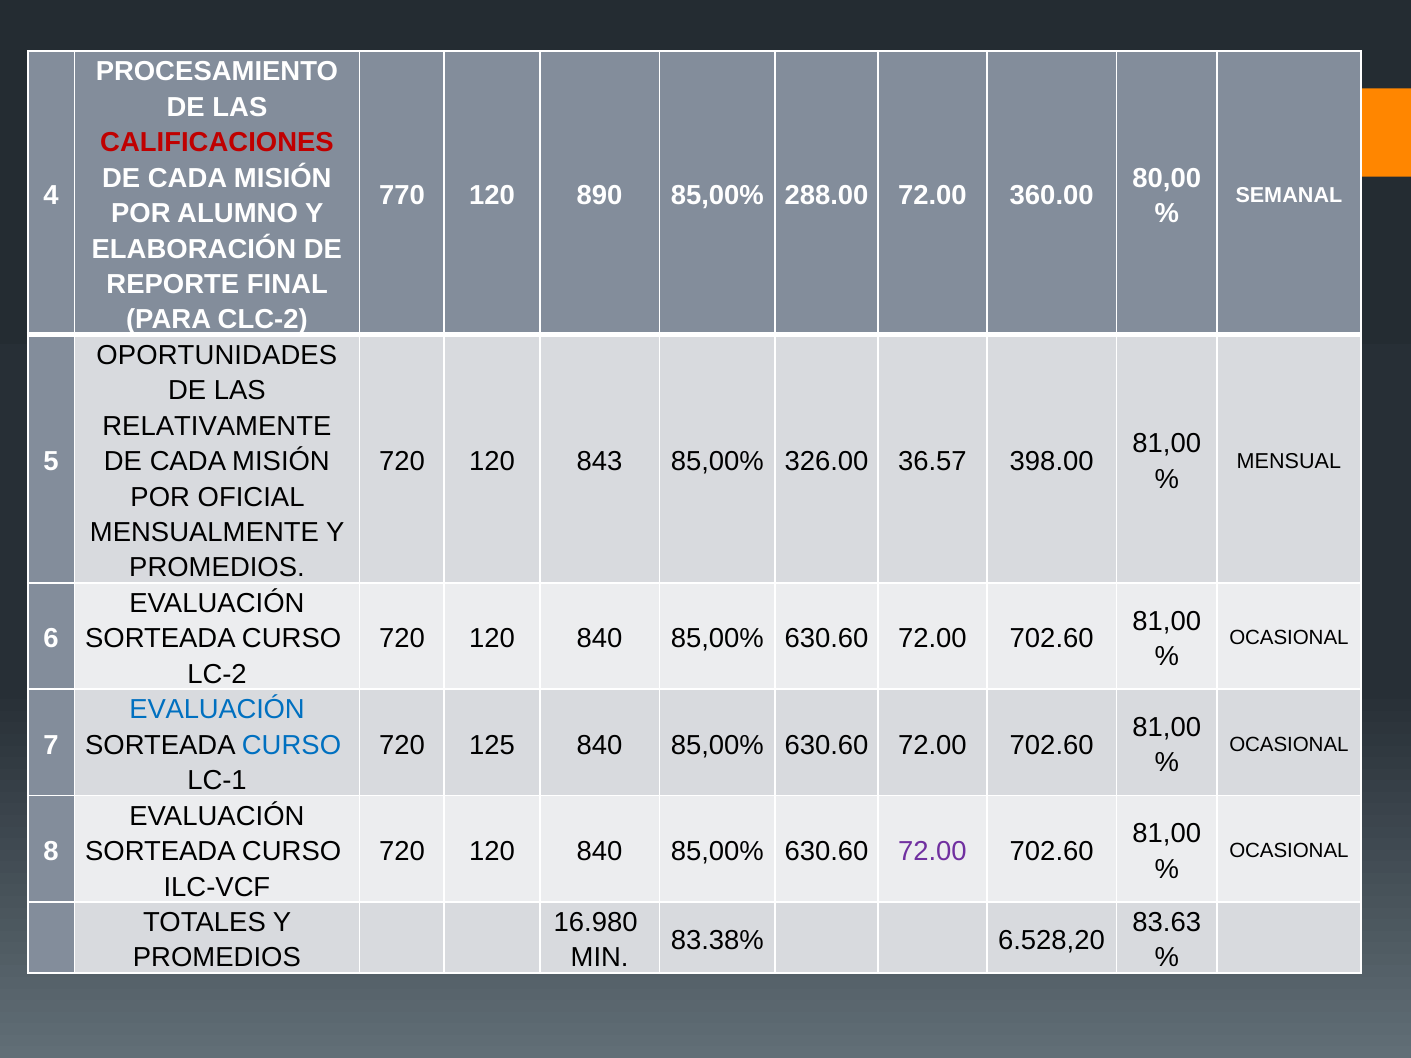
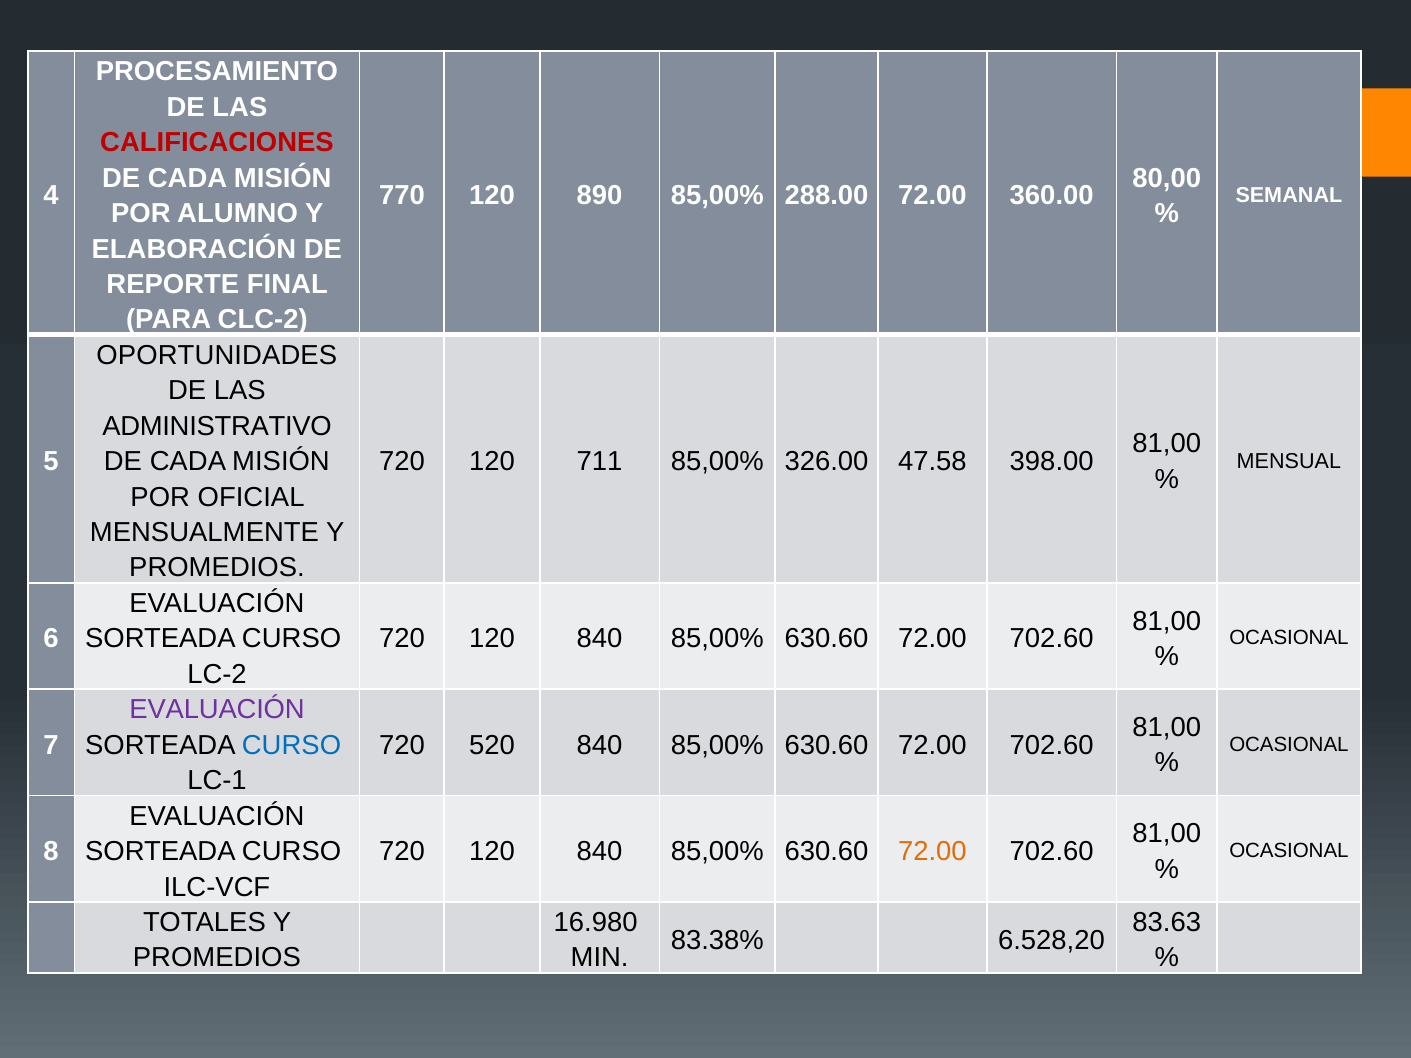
RELATIVAMENTE: RELATIVAMENTE -> ADMINISTRATIVO
843: 843 -> 711
36.57: 36.57 -> 47.58
EVALUACIÓN at (217, 710) colour: blue -> purple
125: 125 -> 520
72.00 at (932, 852) colour: purple -> orange
